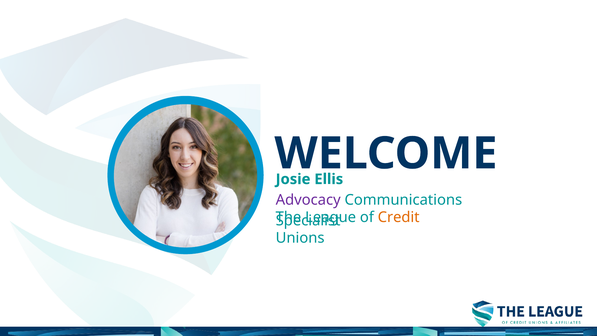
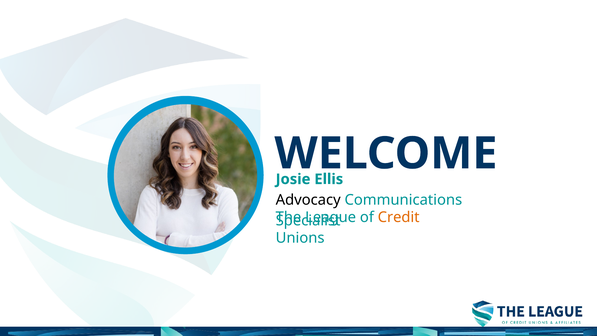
Advocacy colour: purple -> black
